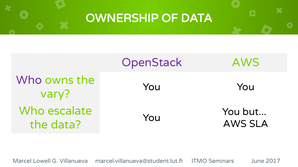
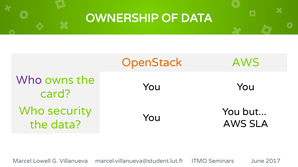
OpenStack colour: purple -> orange
vary: vary -> card
escalate: escalate -> security
